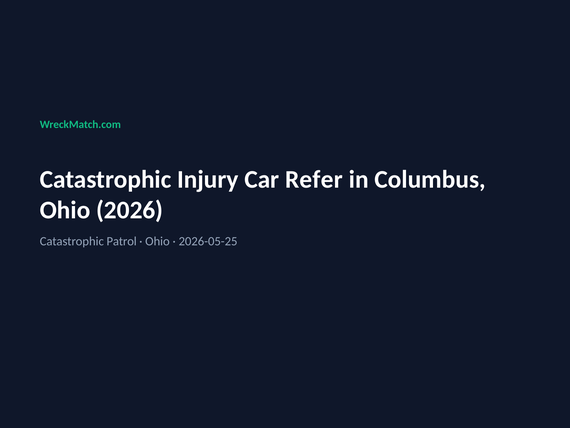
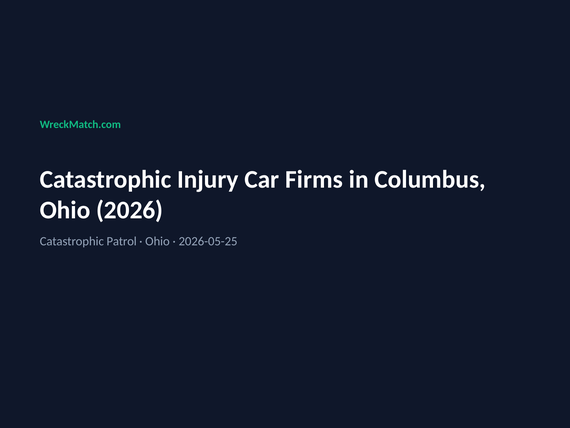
Refer: Refer -> Firms
